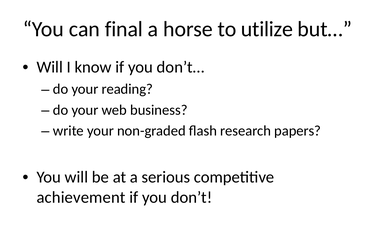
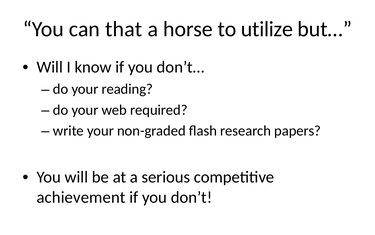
final: final -> that
business: business -> required
